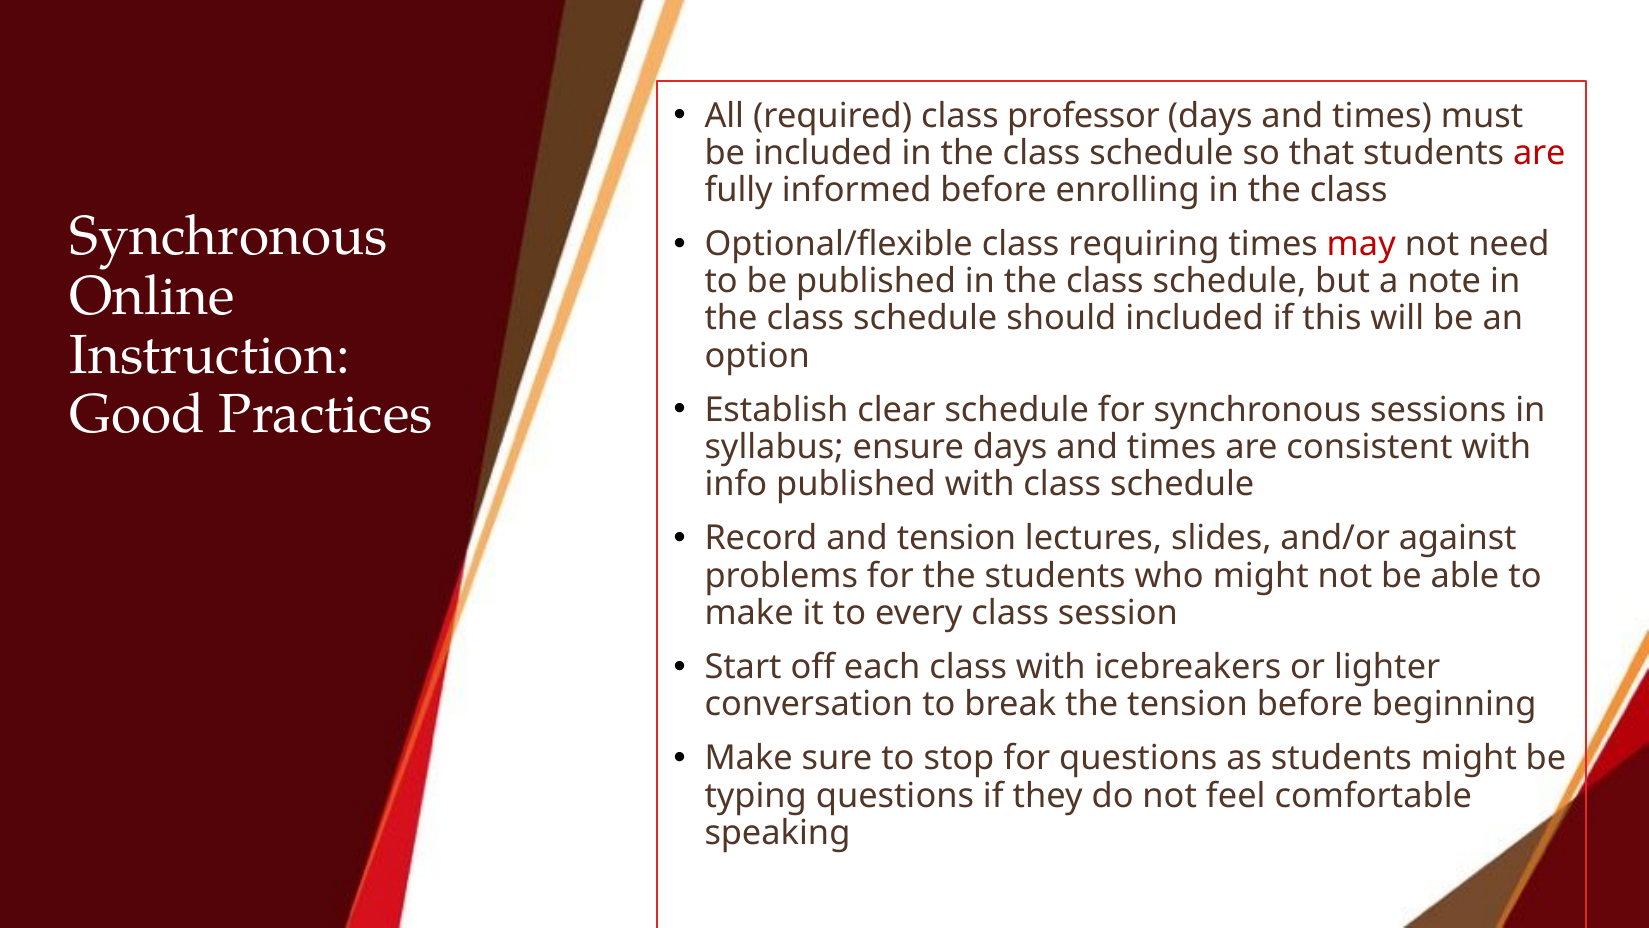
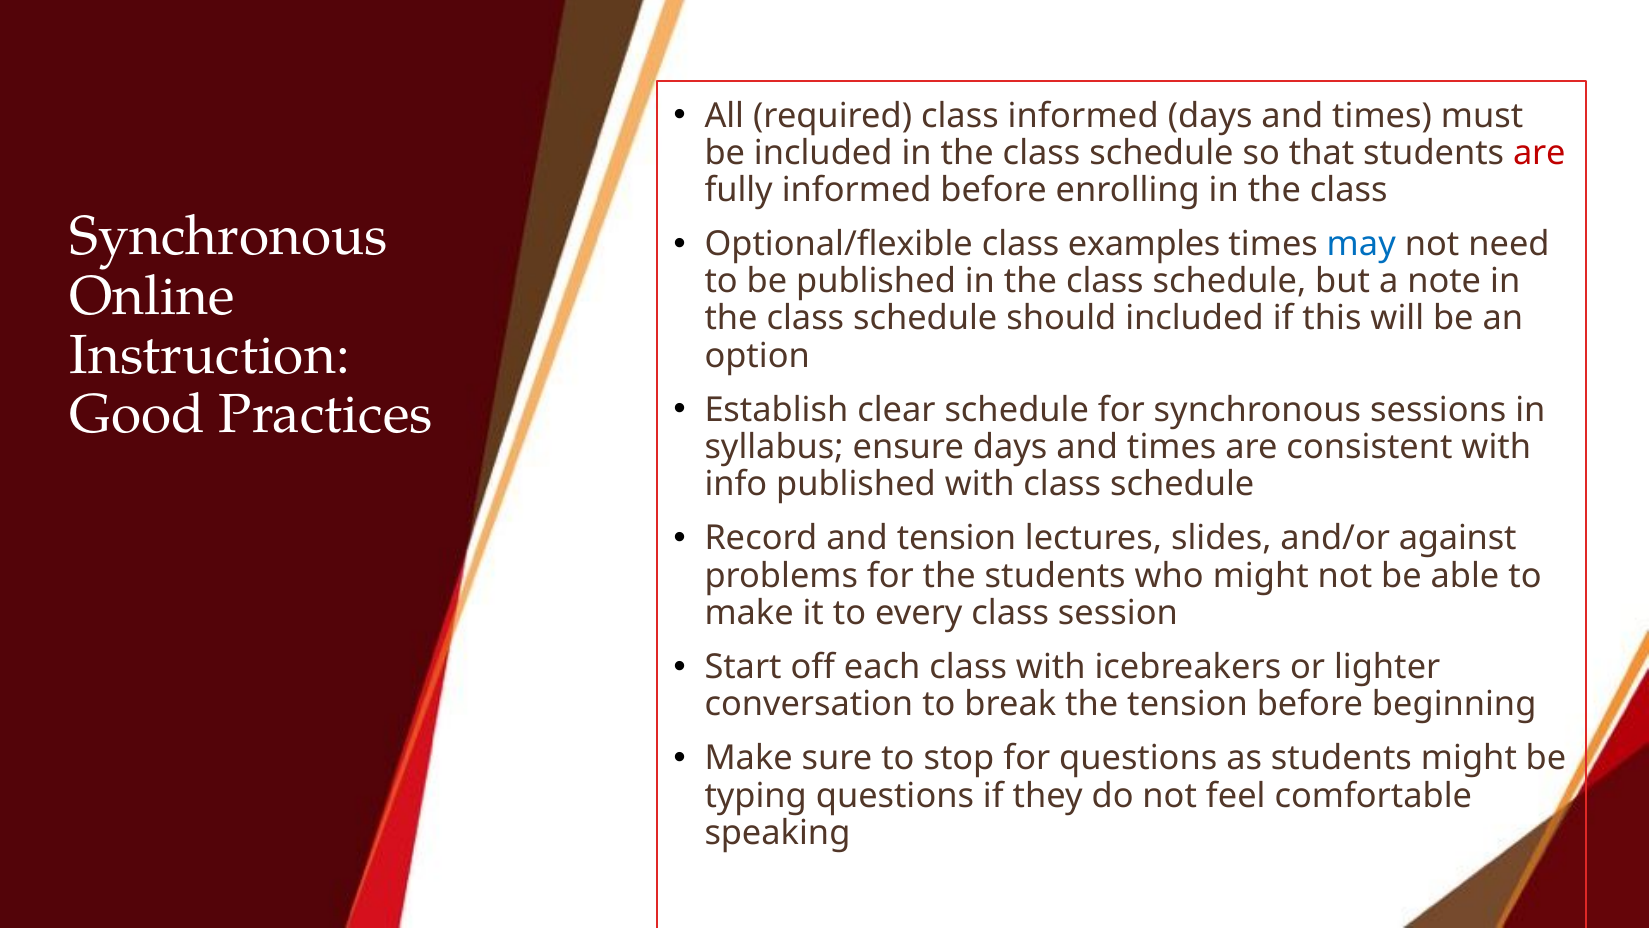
class professor: professor -> informed
requiring: requiring -> examples
may colour: red -> blue
